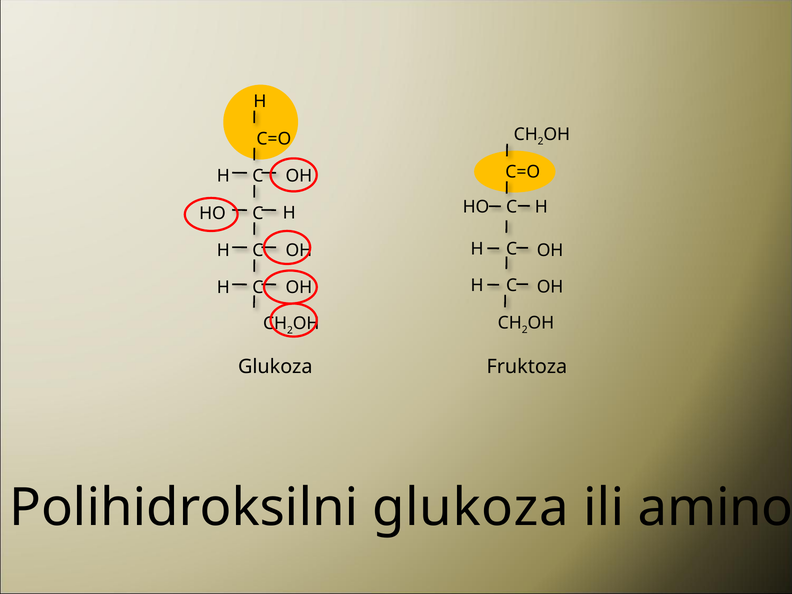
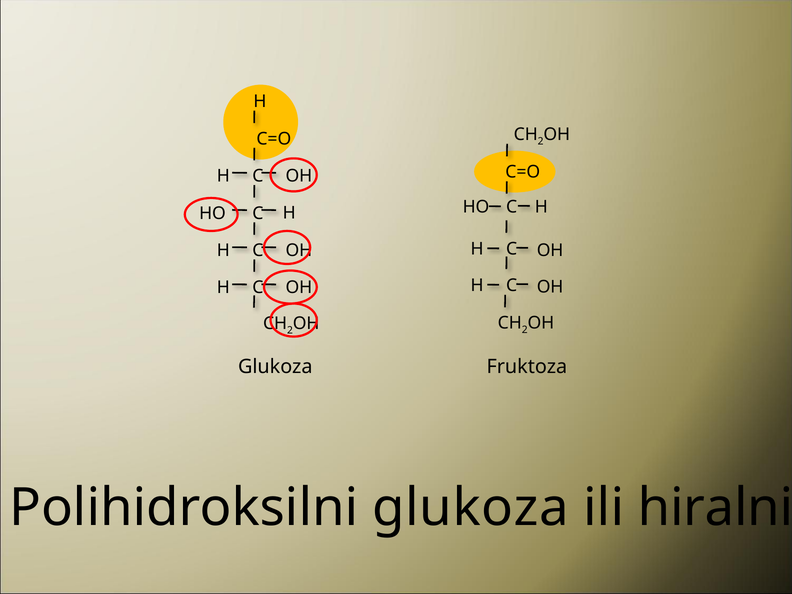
amino: amino -> hiralni
